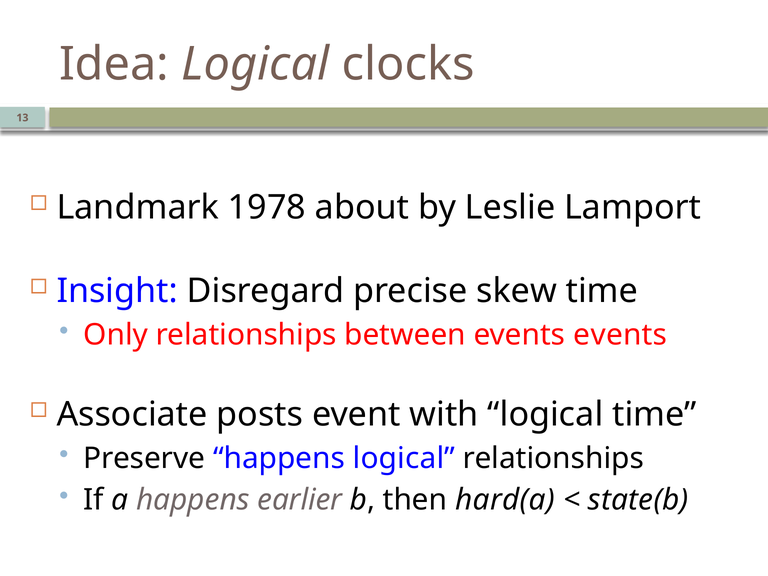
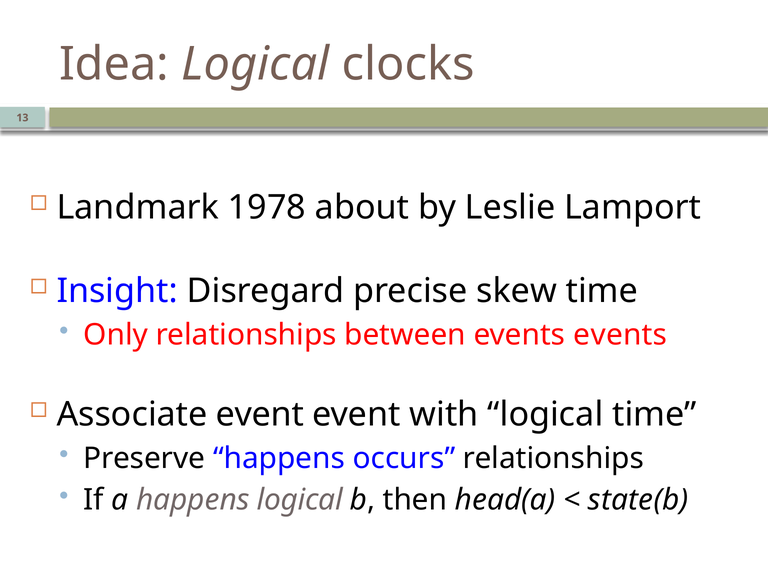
Associate posts: posts -> event
happens logical: logical -> occurs
happens earlier: earlier -> logical
hard(a: hard(a -> head(a
